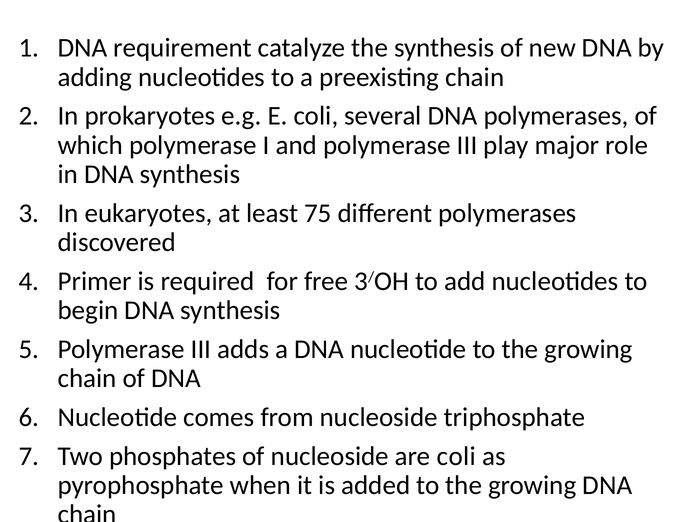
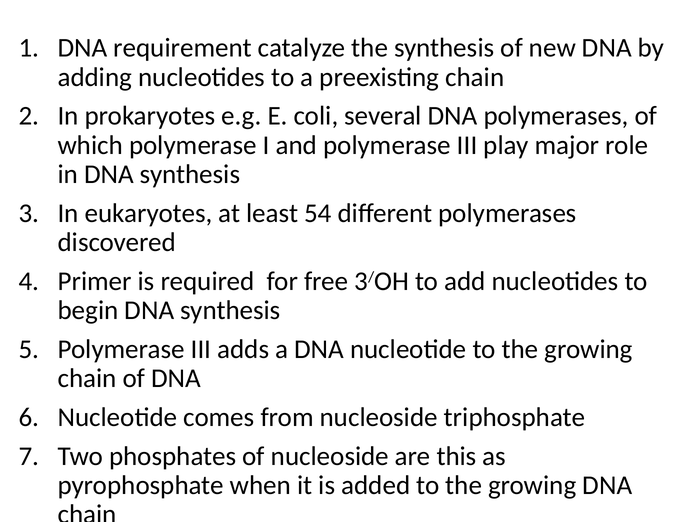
75: 75 -> 54
are coli: coli -> this
